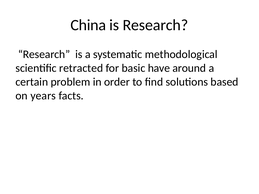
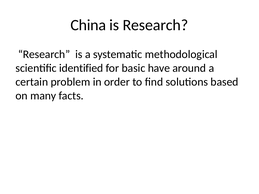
retracted: retracted -> identified
years: years -> many
